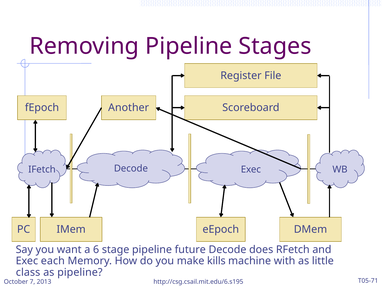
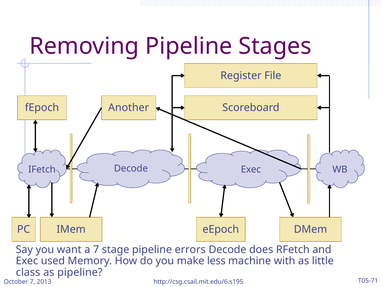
a 6: 6 -> 7
future: future -> errors
each: each -> used
kills: kills -> less
